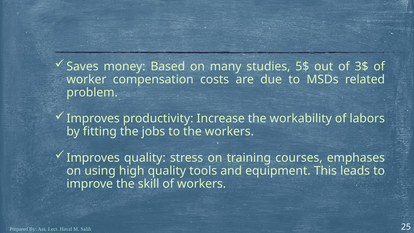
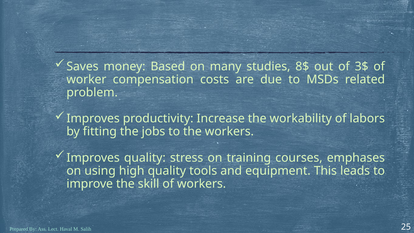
5$: 5$ -> 8$
